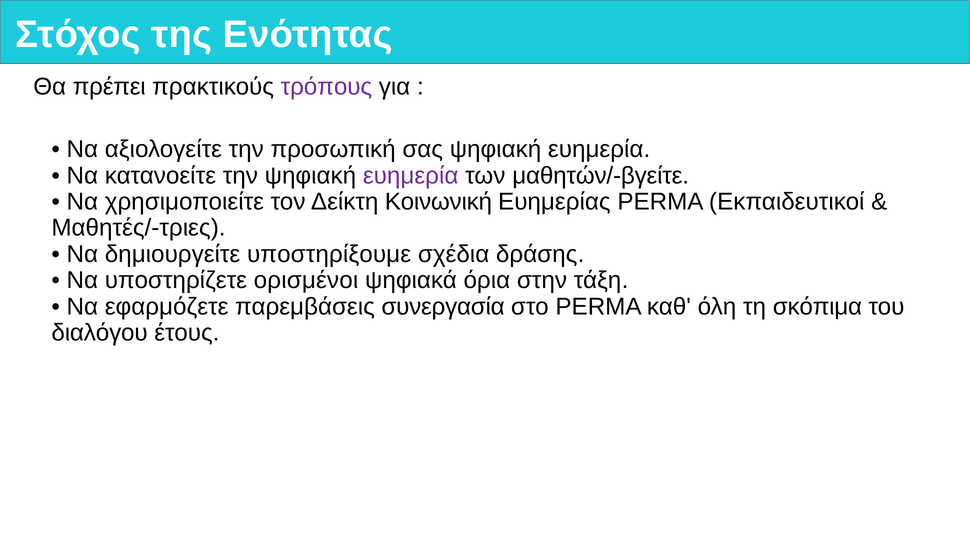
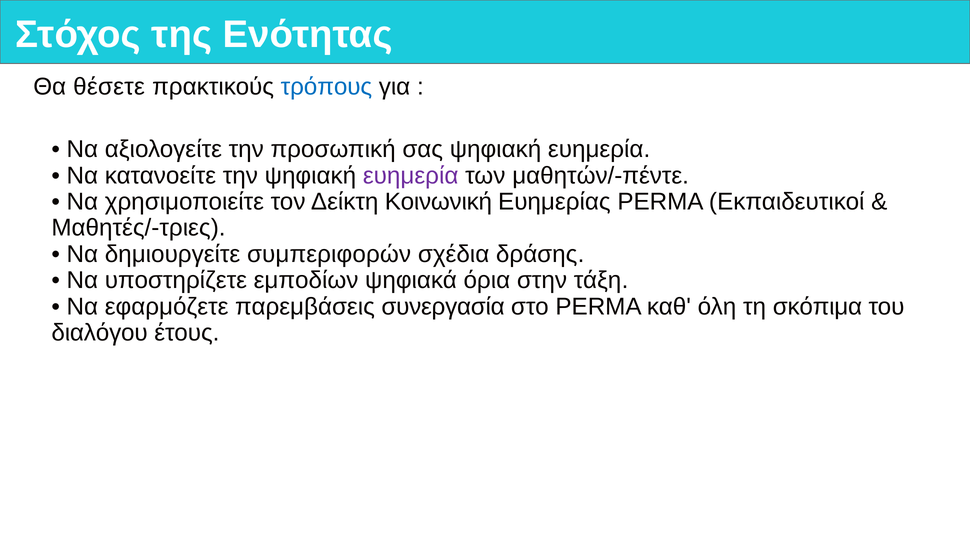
πρέπει: πρέπει -> θέσετε
τρόπους colour: purple -> blue
μαθητών/-βγείτε: μαθητών/-βγείτε -> μαθητών/-πέντε
υποστηρίξουμε: υποστηρίξουμε -> συμπεριφορών
ορισμένοι: ορισμένοι -> εμποδίων
